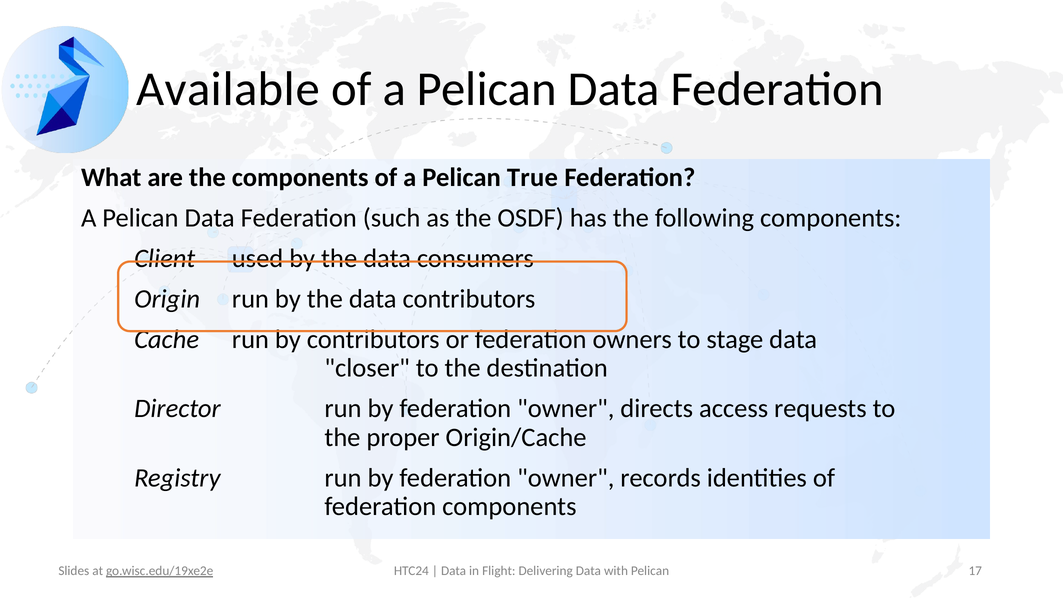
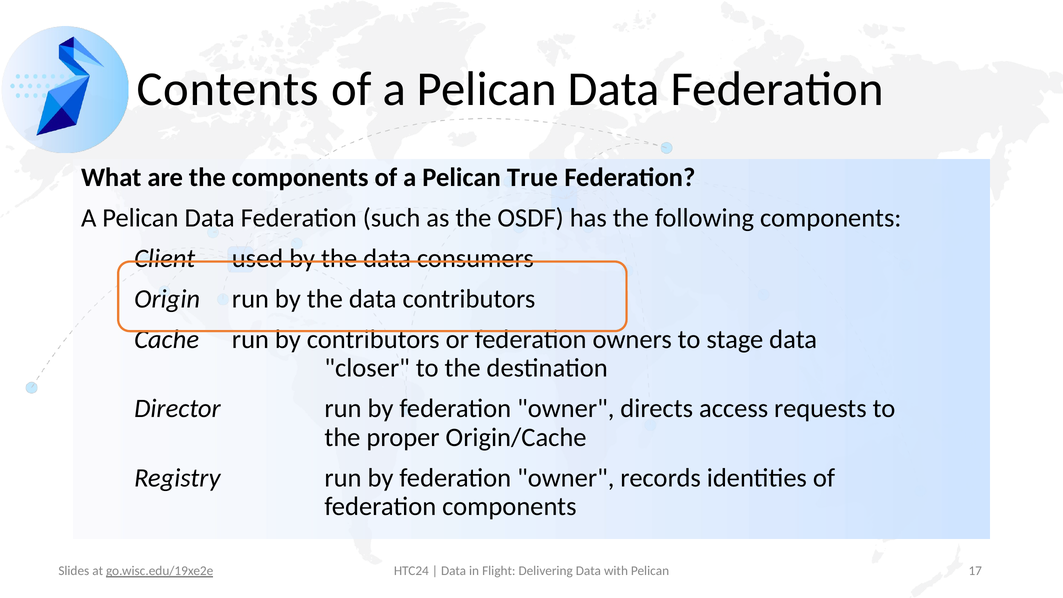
Available: Available -> Contents
